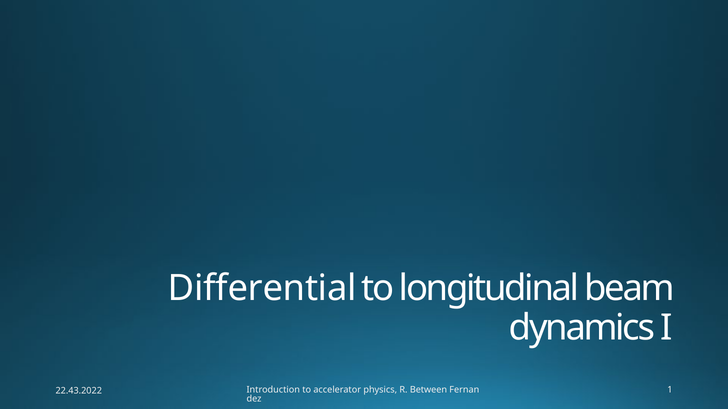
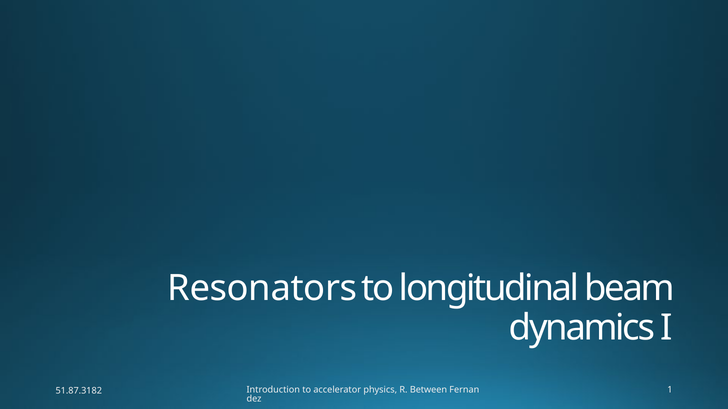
Differential: Differential -> Resonators
22.43.2022: 22.43.2022 -> 51.87.3182
